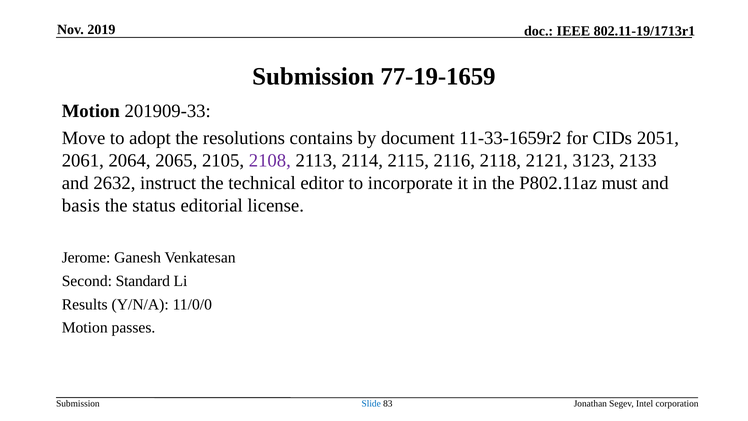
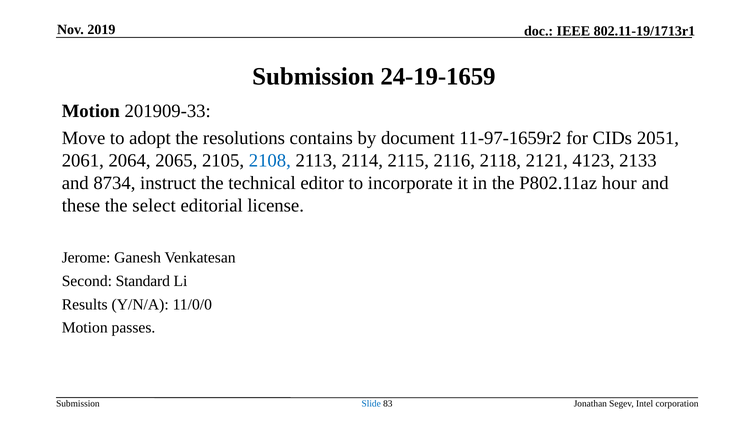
77-19-1659: 77-19-1659 -> 24-19-1659
11-33-1659r2: 11-33-1659r2 -> 11-97-1659r2
2108 colour: purple -> blue
3123: 3123 -> 4123
2632: 2632 -> 8734
must: must -> hour
basis: basis -> these
status: status -> select
